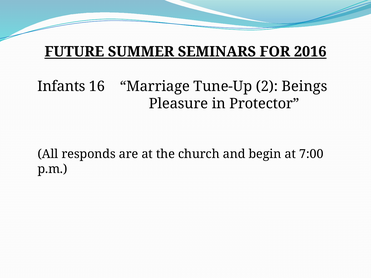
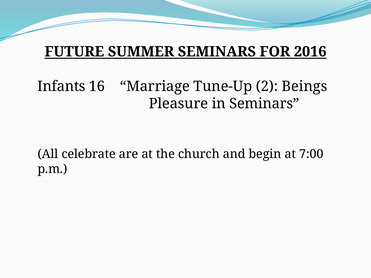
in Protector: Protector -> Seminars
responds: responds -> celebrate
